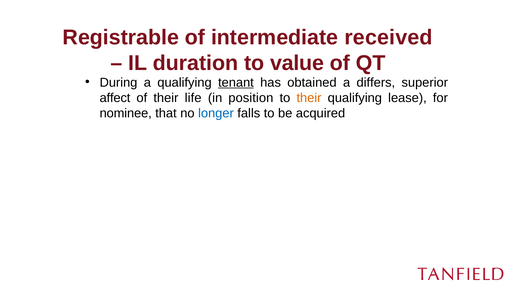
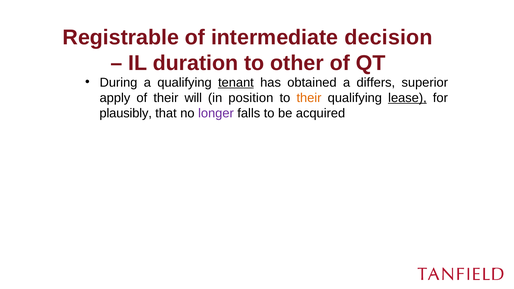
received: received -> decision
value: value -> other
affect: affect -> apply
life: life -> will
lease underline: none -> present
nominee: nominee -> plausibly
longer colour: blue -> purple
